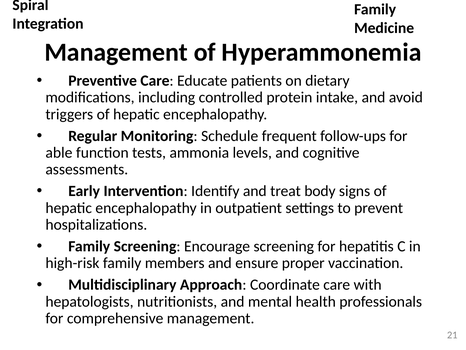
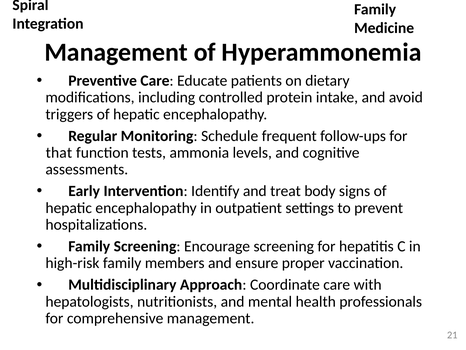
able: able -> that
